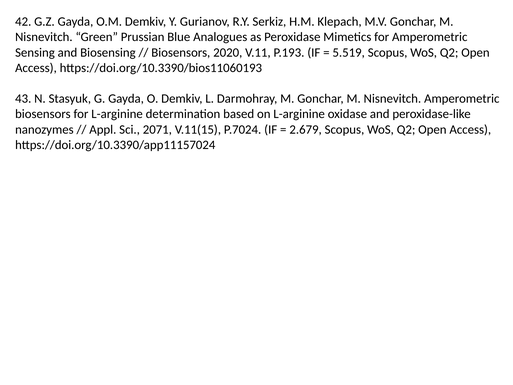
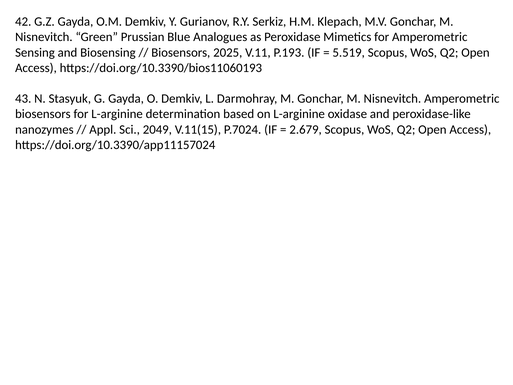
2020: 2020 -> 2025
2071: 2071 -> 2049
